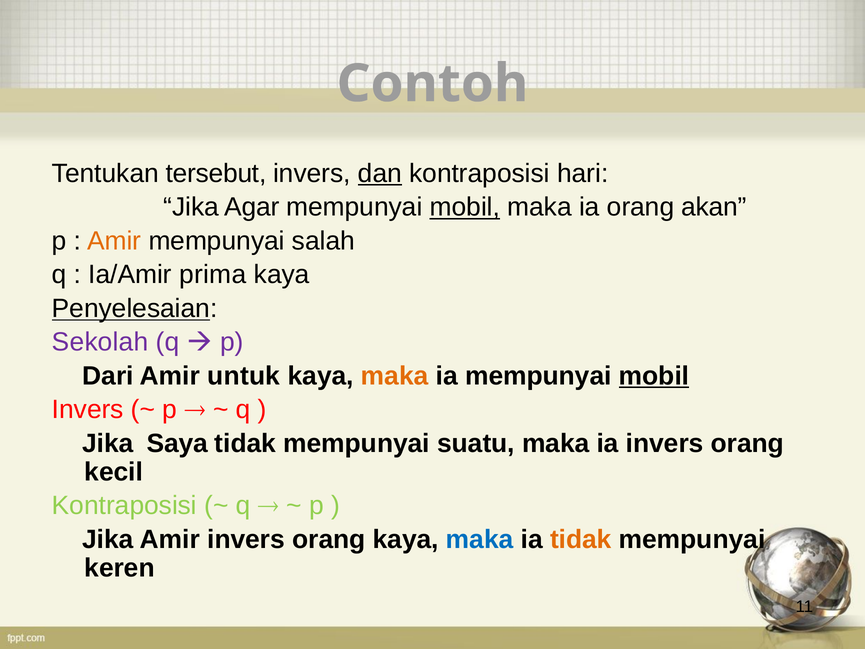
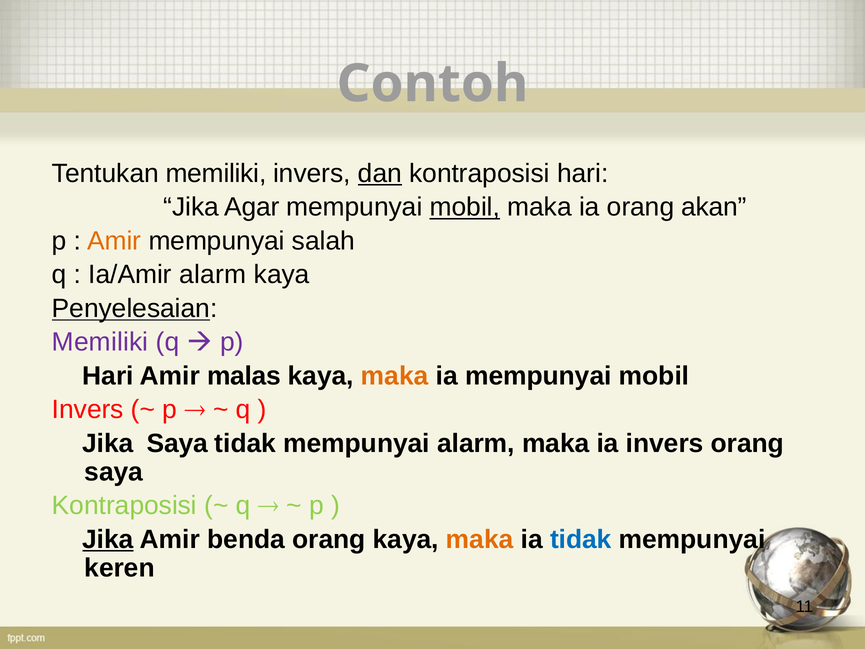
Tentukan tersebut: tersebut -> memiliki
Ia/Amir prima: prima -> alarm
Sekolah at (100, 342): Sekolah -> Memiliki
Dari at (108, 376): Dari -> Hari
untuk: untuk -> malas
mobil at (654, 376) underline: present -> none
mempunyai suatu: suatu -> alarm
kecil at (114, 472): kecil -> saya
Jika at (108, 539) underline: none -> present
Amir invers: invers -> benda
maka at (480, 539) colour: blue -> orange
tidak at (581, 539) colour: orange -> blue
